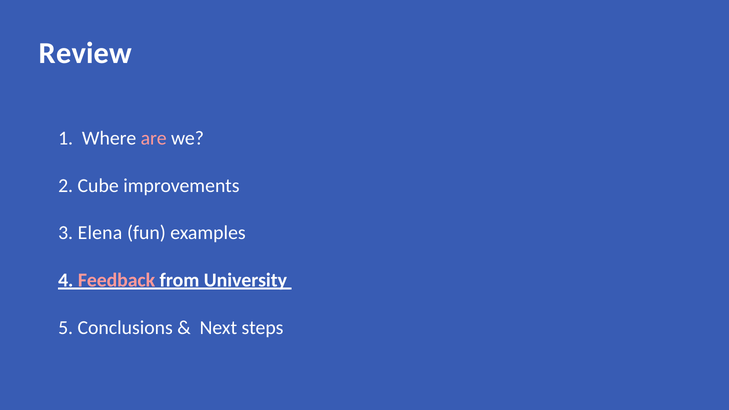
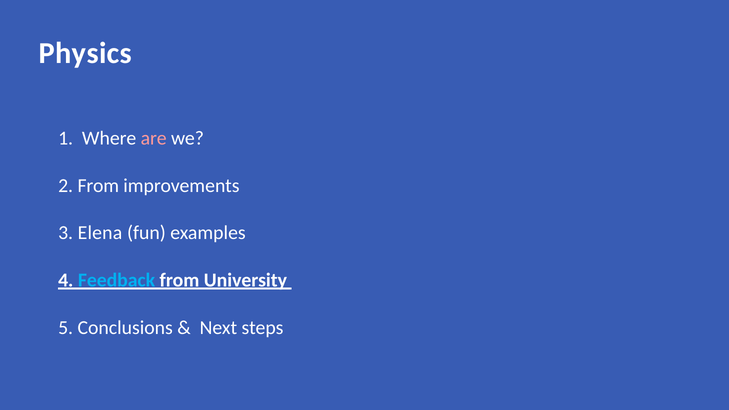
Review: Review -> Physics
2 Cube: Cube -> From
Feedback colour: pink -> light blue
